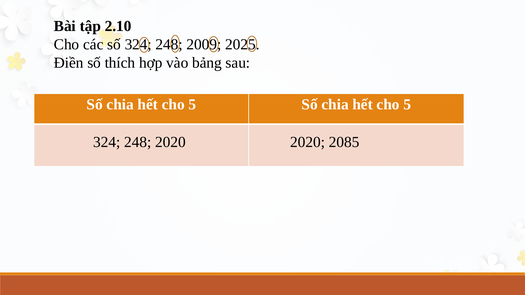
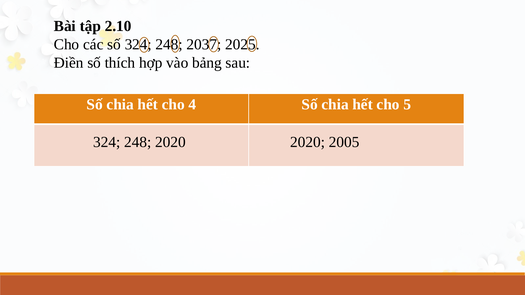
2009: 2009 -> 2037
5 at (192, 104): 5 -> 4
2085: 2085 -> 2005
